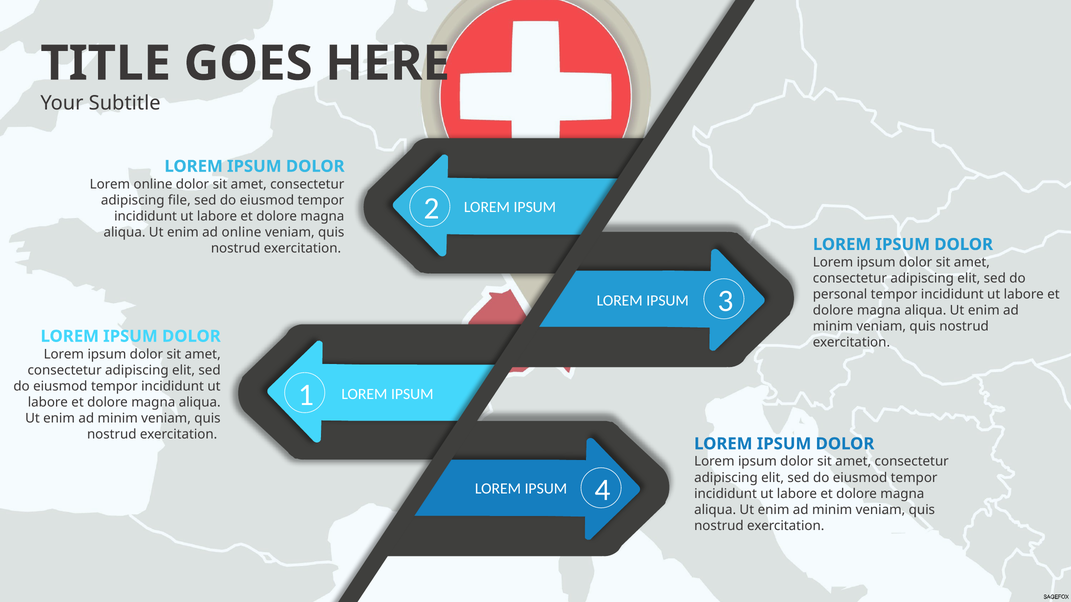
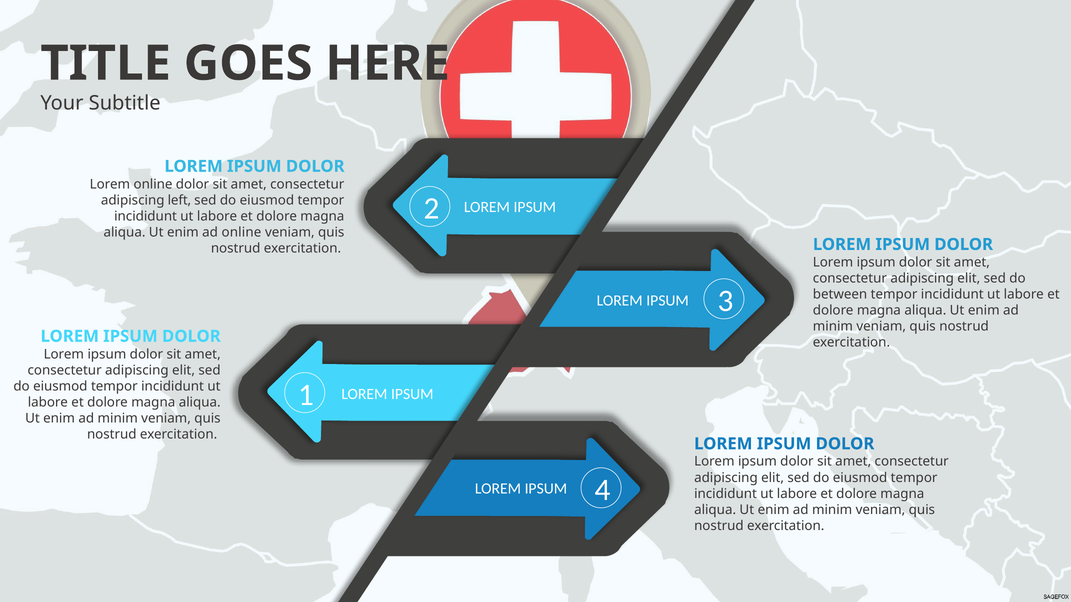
file: file -> left
personal: personal -> between
